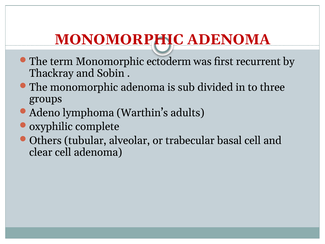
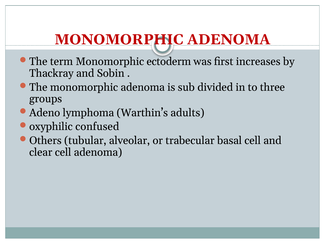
recurrent: recurrent -> increases
complete: complete -> confused
